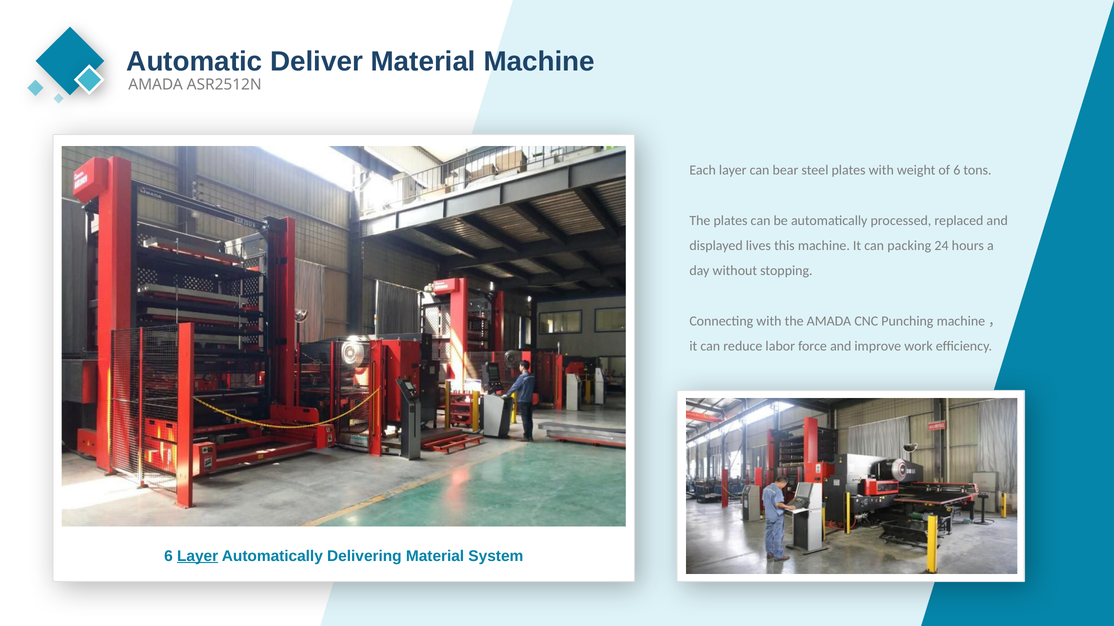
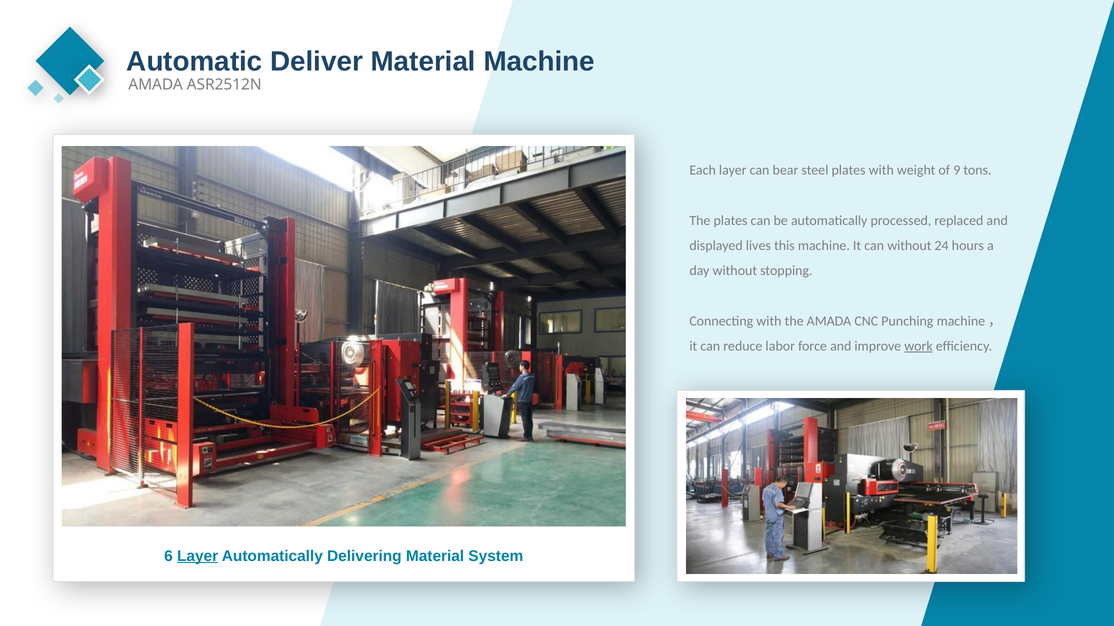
of 6: 6 -> 9
can packing: packing -> without
work underline: none -> present
